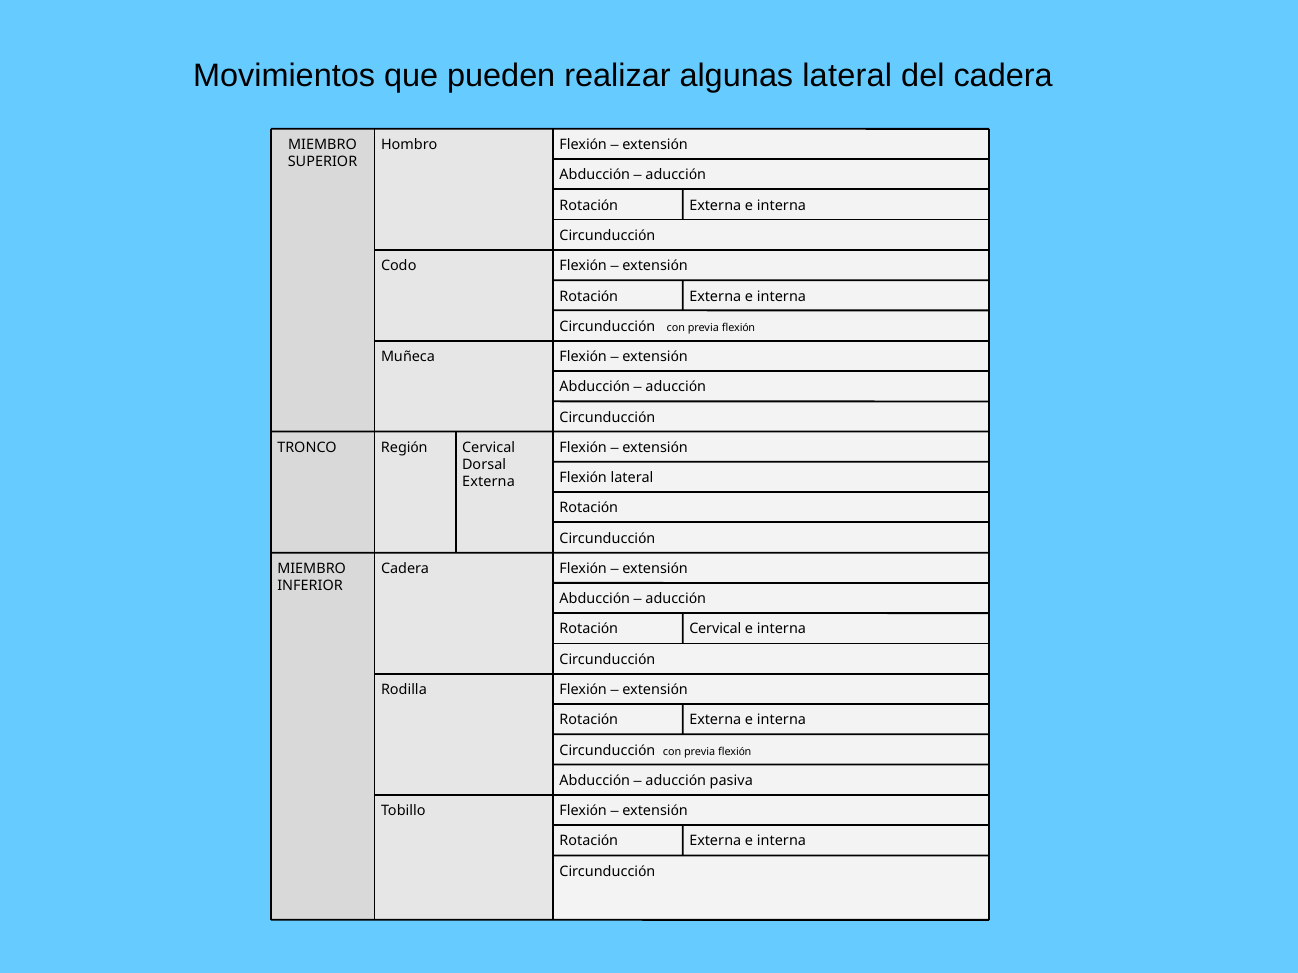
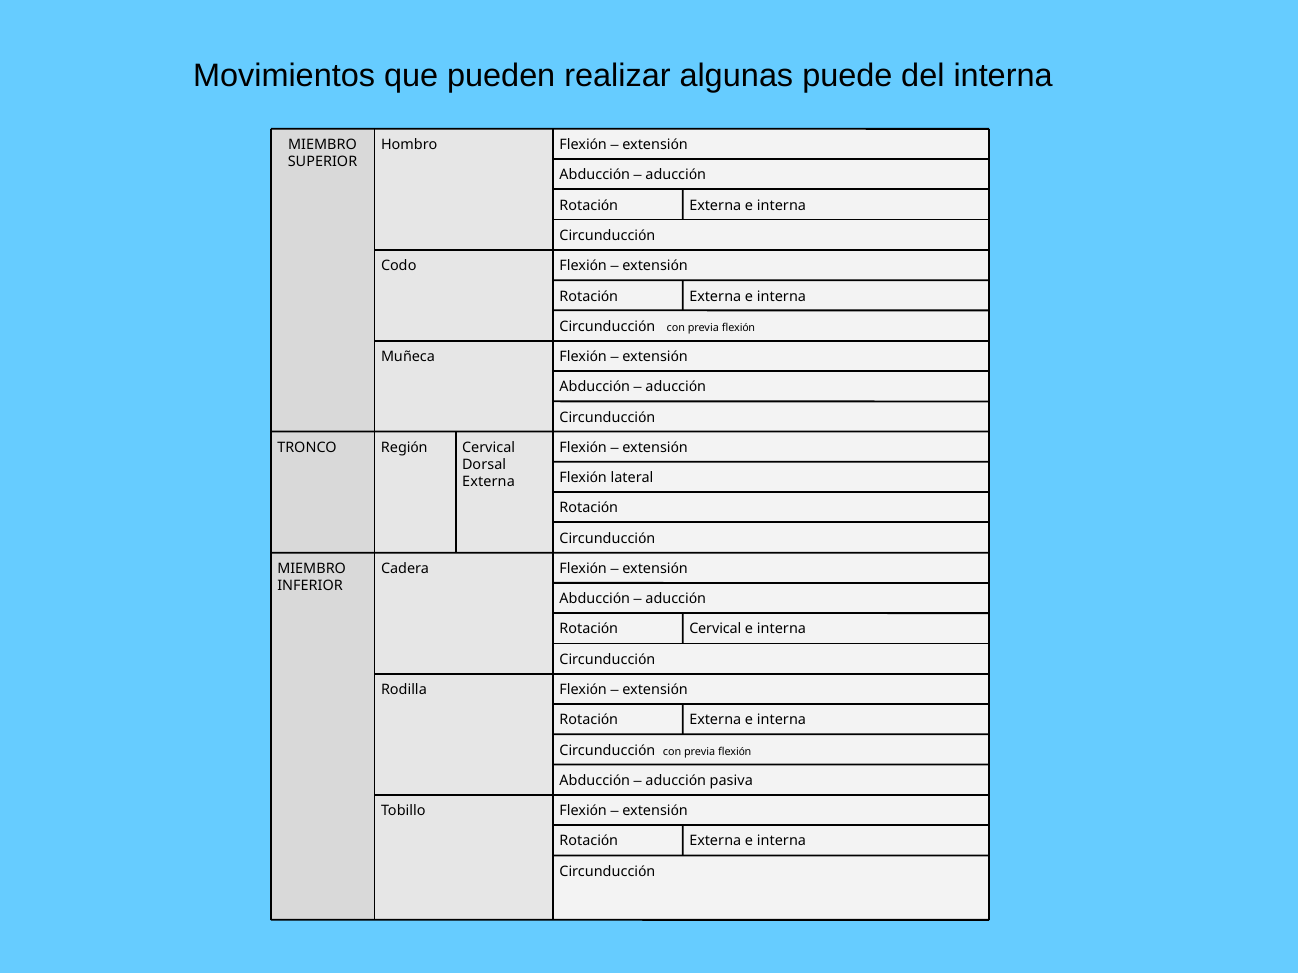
algunas lateral: lateral -> puede
del cadera: cadera -> interna
